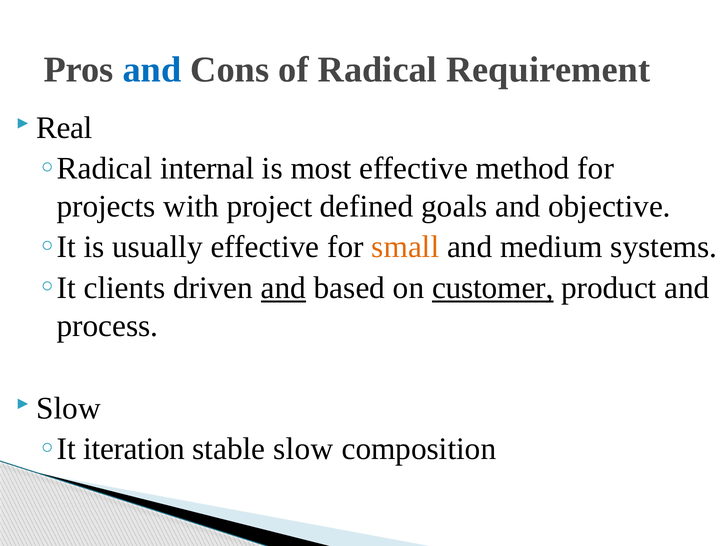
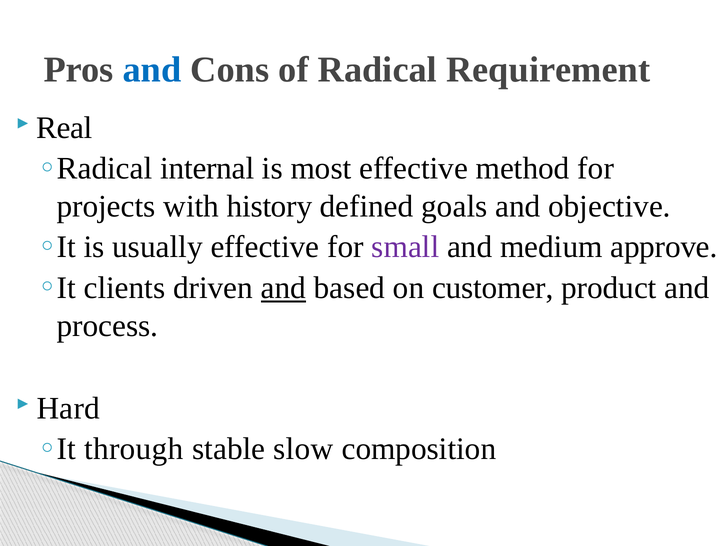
project: project -> history
small colour: orange -> purple
systems: systems -> approve
customer underline: present -> none
Slow at (68, 408): Slow -> Hard
iteration: iteration -> through
